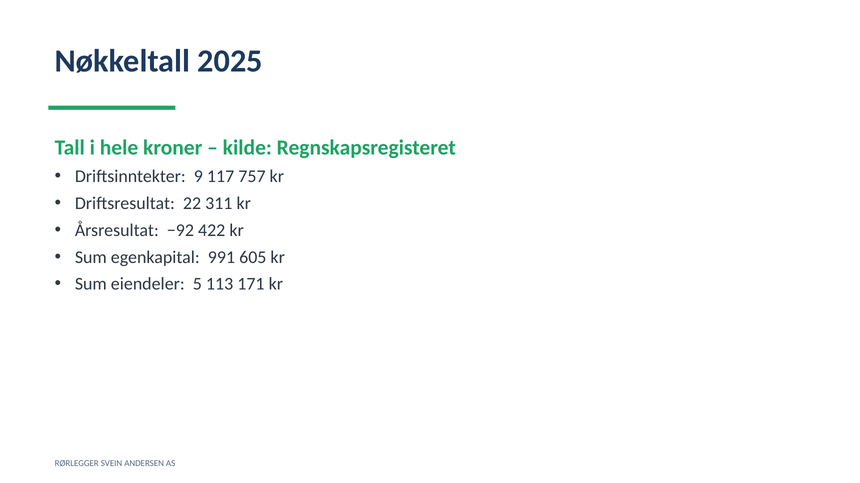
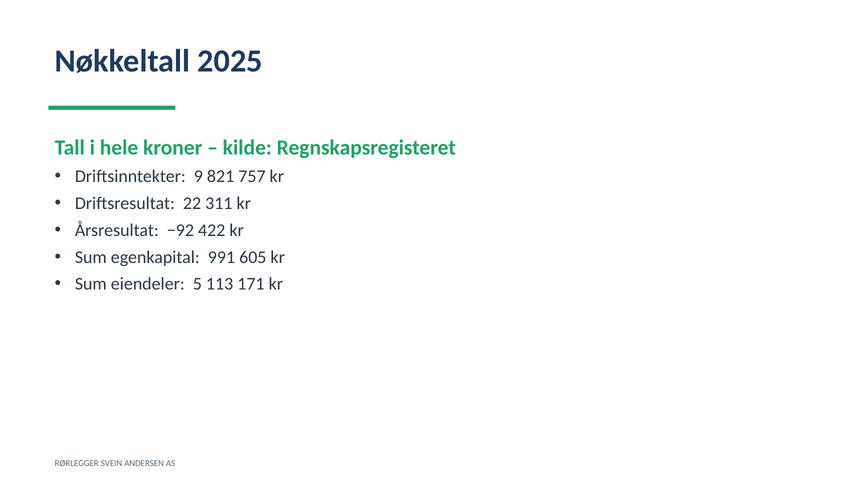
117: 117 -> 821
